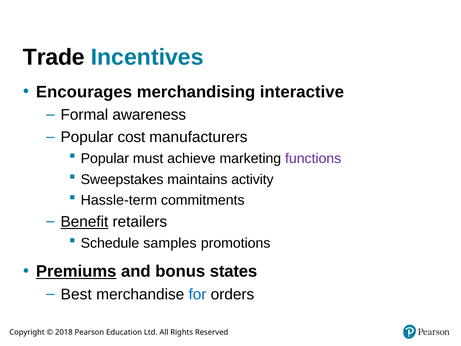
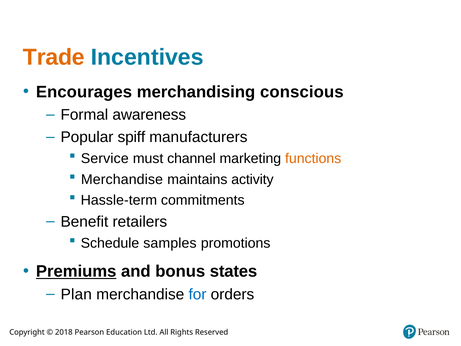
Trade colour: black -> orange
interactive: interactive -> conscious
cost: cost -> spiff
Popular at (105, 158): Popular -> Service
achieve: achieve -> channel
functions colour: purple -> orange
Sweepstakes at (122, 179): Sweepstakes -> Merchandise
Benefit underline: present -> none
Best: Best -> Plan
